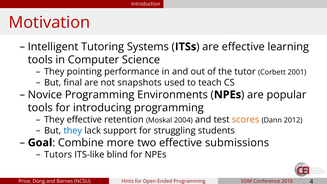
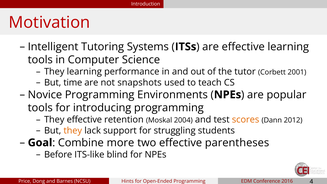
They pointing: pointing -> learning
final: final -> time
they at (73, 131) colour: blue -> orange
submissions: submissions -> parentheses
Tutors: Tutors -> Before
